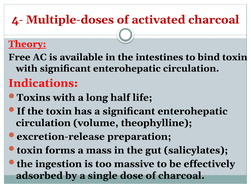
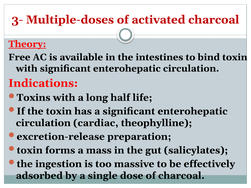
4-: 4- -> 3-
volume: volume -> cardiac
